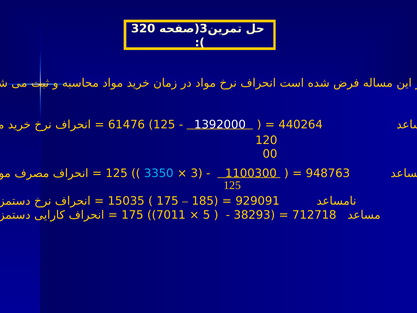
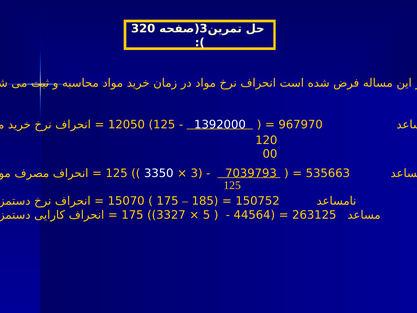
61476: 61476 -> 12050
440264: 440264 -> 967970
3350 colour: light blue -> white
1100300: 1100300 -> 7039793
948763: 948763 -> 535663
15035: 15035 -> 15070
929091: 929091 -> 150752
7011: 7011 -> 3327
38293: 38293 -> 44564
712718: 712718 -> 263125
